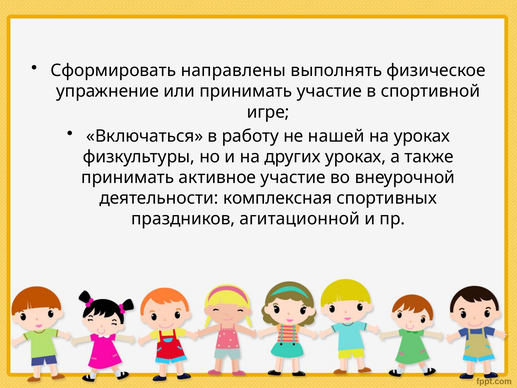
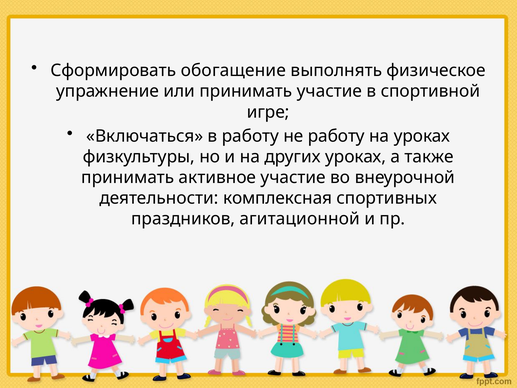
направлены: направлены -> обогащение
не нашей: нашей -> работу
